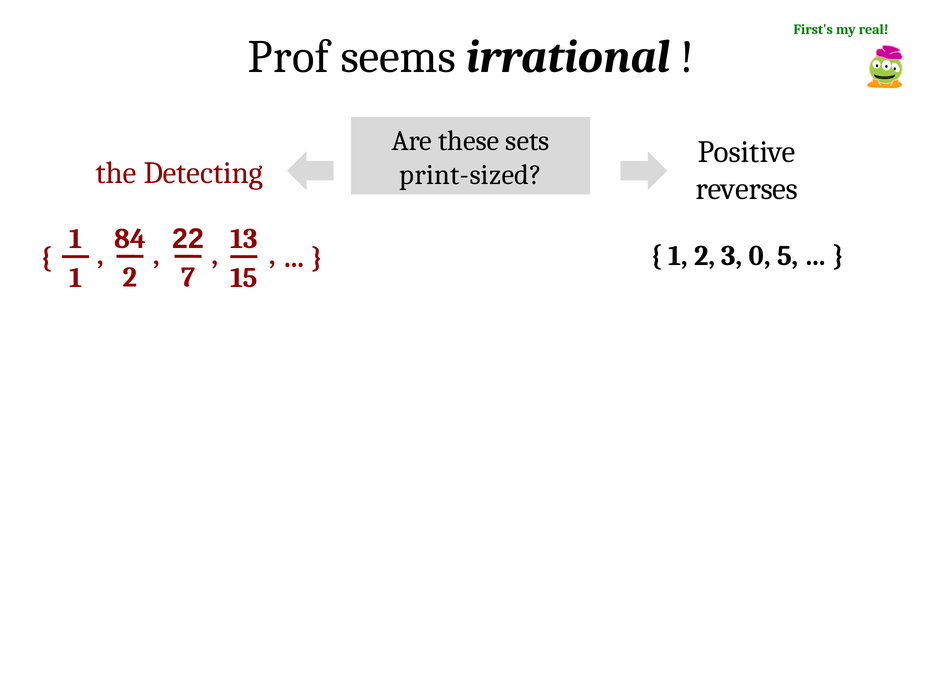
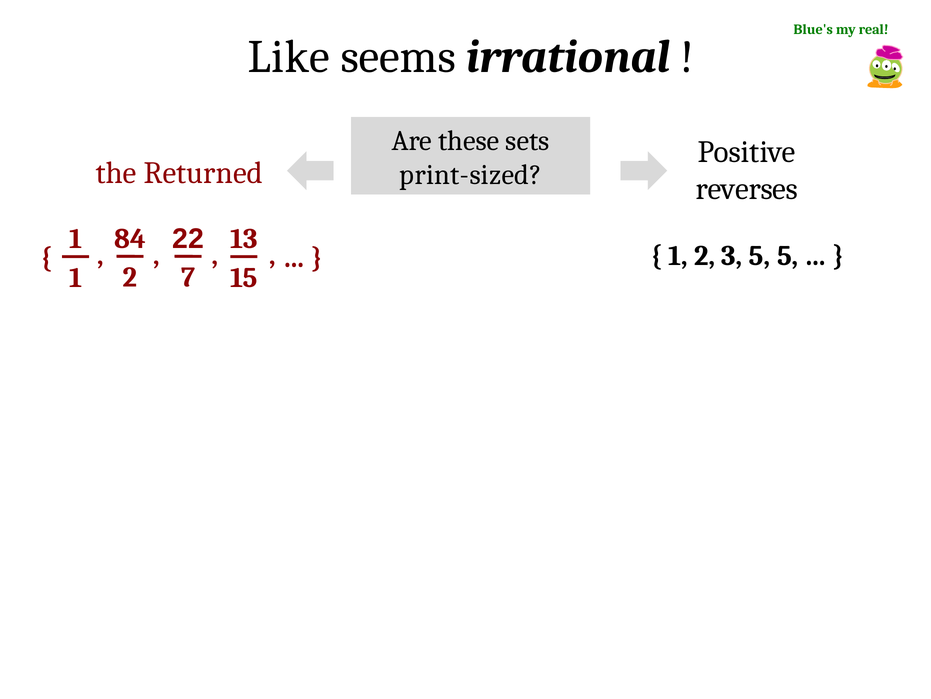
First's: First's -> Blue's
Prof: Prof -> Like
Detecting: Detecting -> Returned
3 0: 0 -> 5
